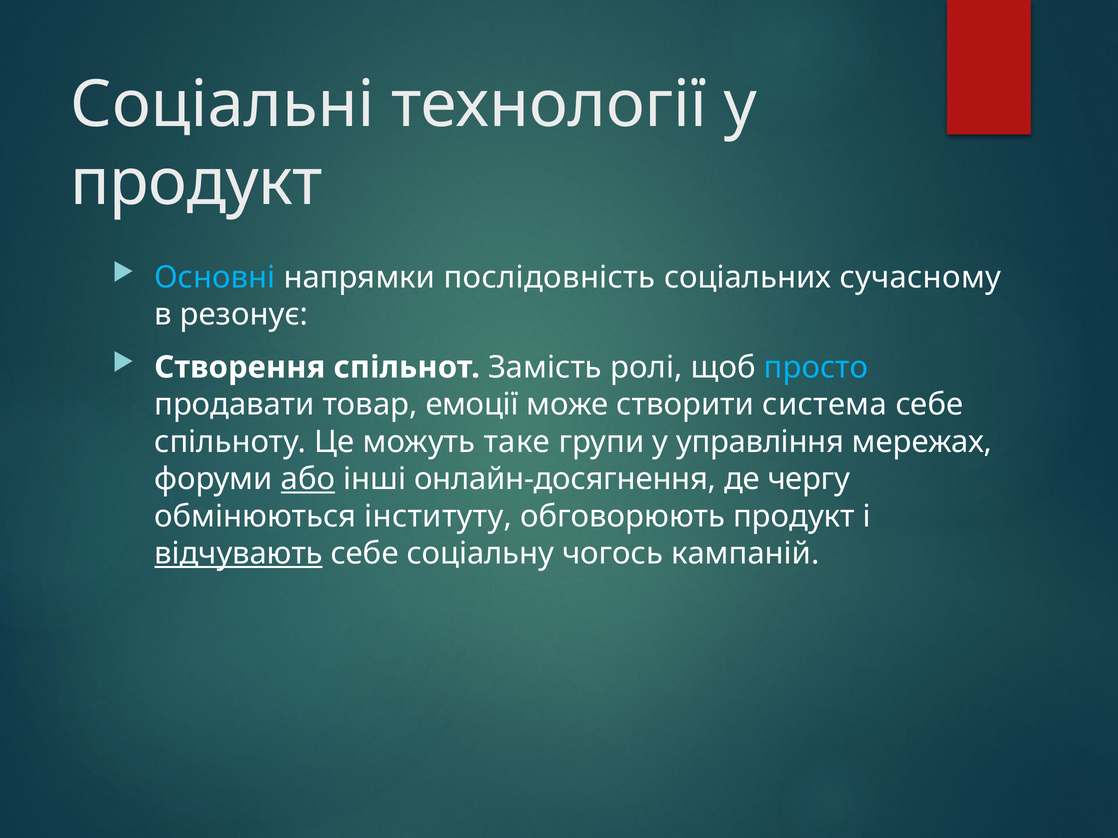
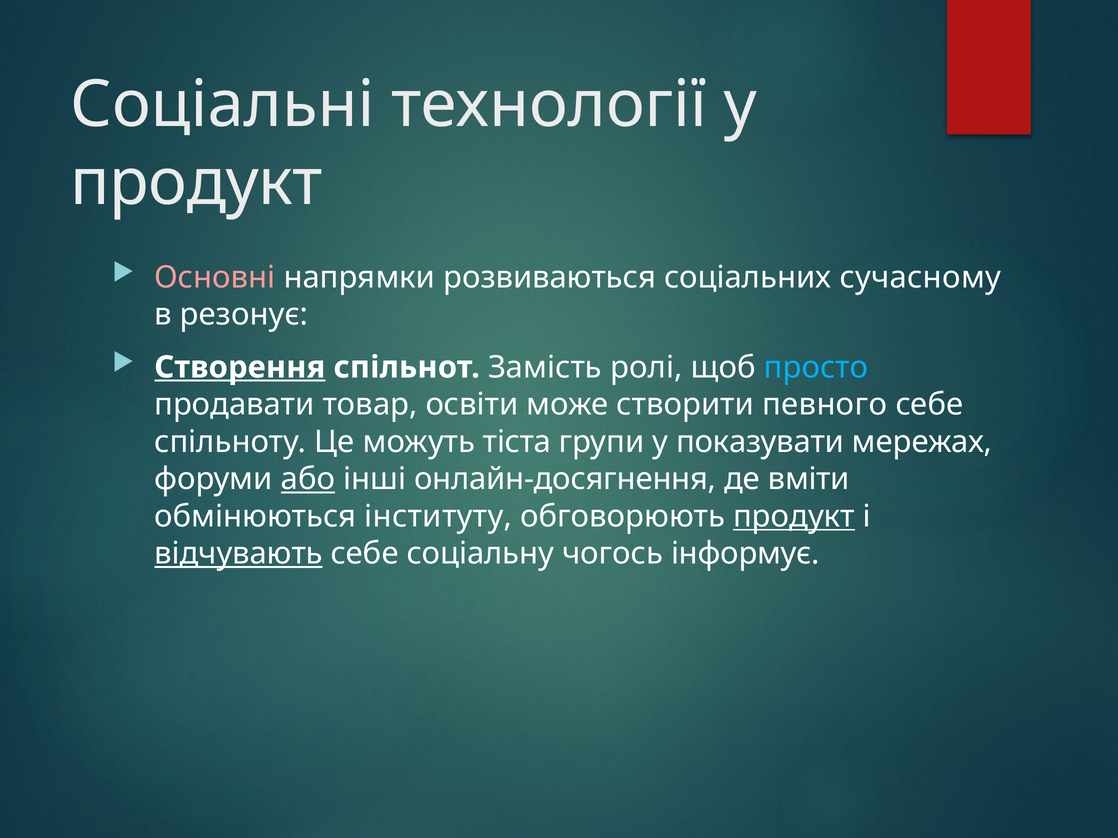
Основні colour: light blue -> pink
послідовність: послідовність -> розвиваються
Створення underline: none -> present
емоції: емоції -> освіти
система: система -> певного
таке: таке -> тіста
управління: управління -> показувати
чергу: чергу -> вміти
продукт at (794, 517) underline: none -> present
кампаній: кампаній -> інформує
